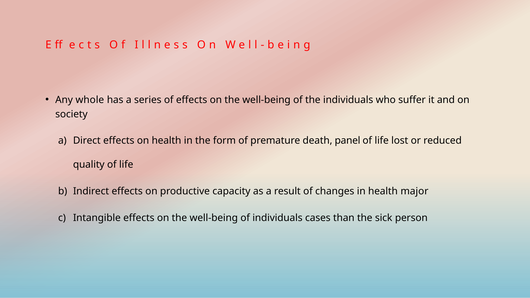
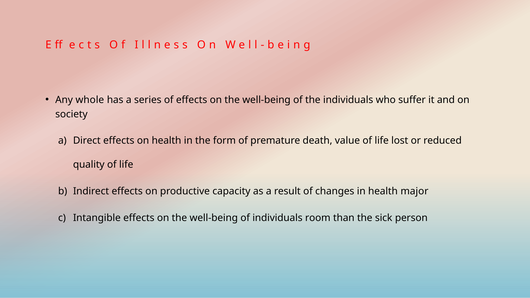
panel: panel -> value
cases: cases -> room
